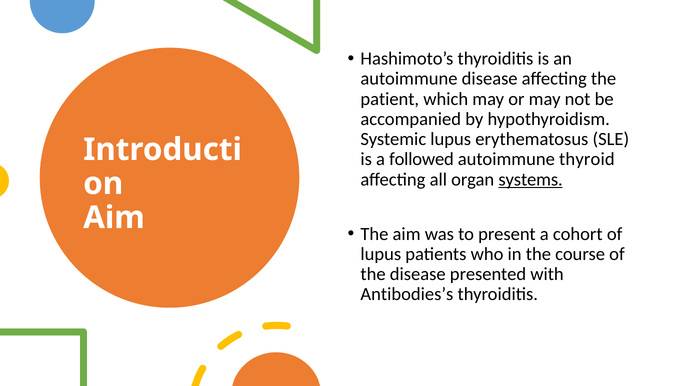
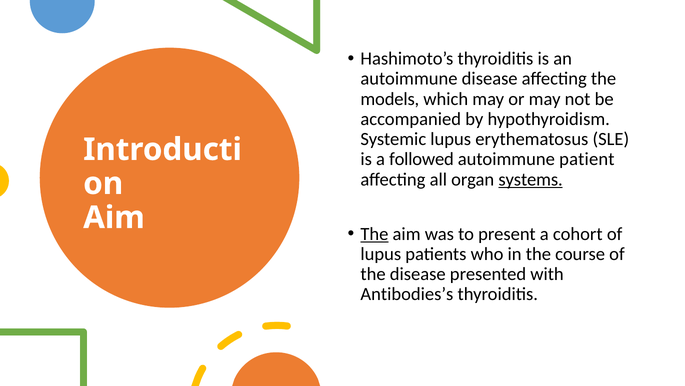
patient: patient -> models
thyroid: thyroid -> patient
The at (374, 234) underline: none -> present
